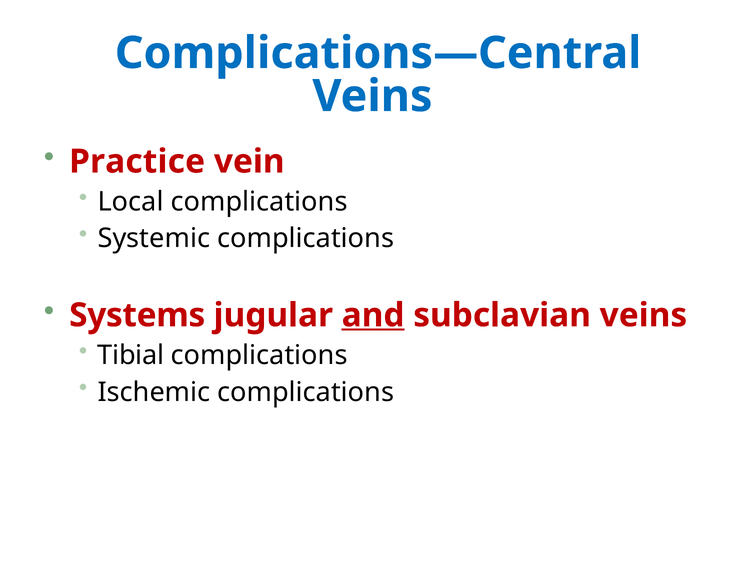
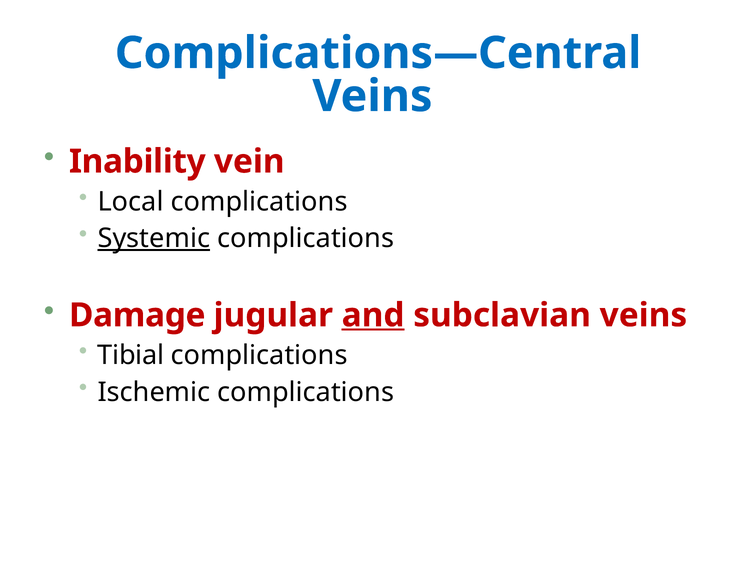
Practice: Practice -> Inability
Systemic underline: none -> present
Systems: Systems -> Damage
